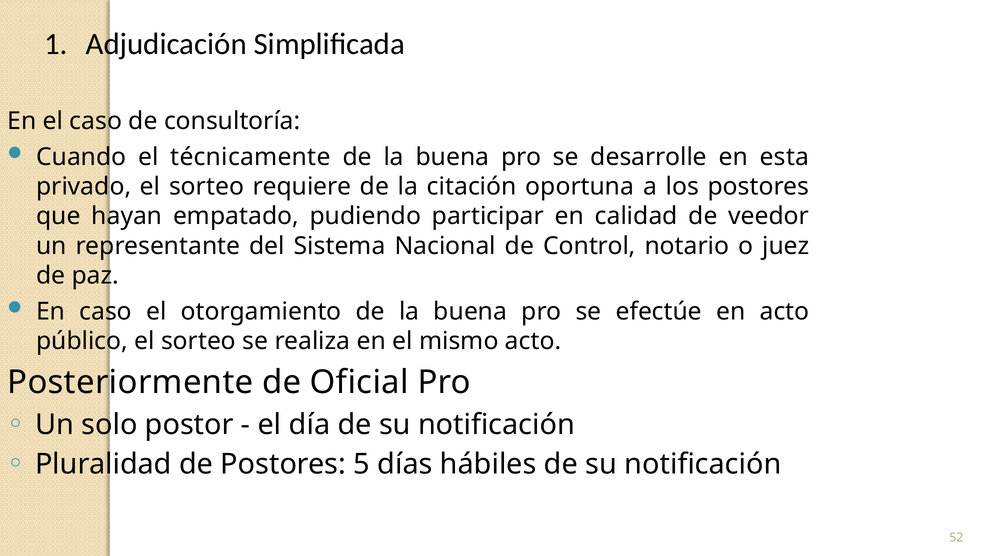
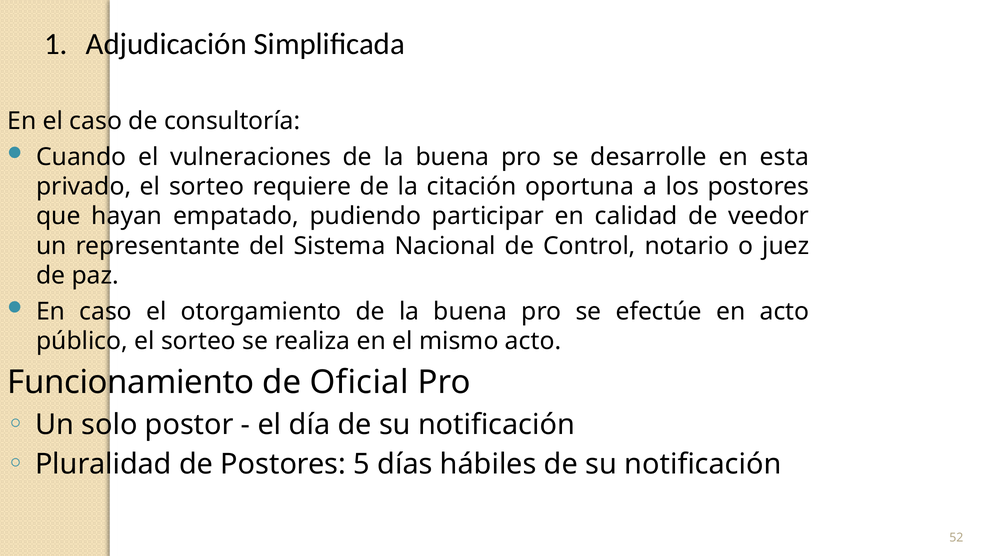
técnicamente: técnicamente -> vulneraciones
Posteriormente: Posteriormente -> Funcionamiento
